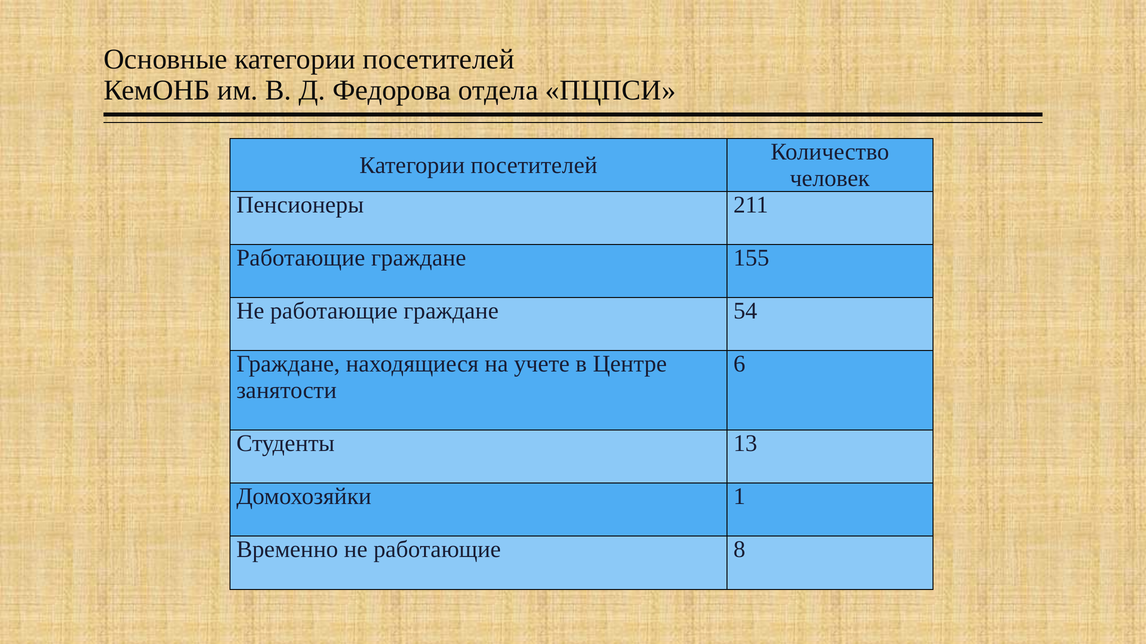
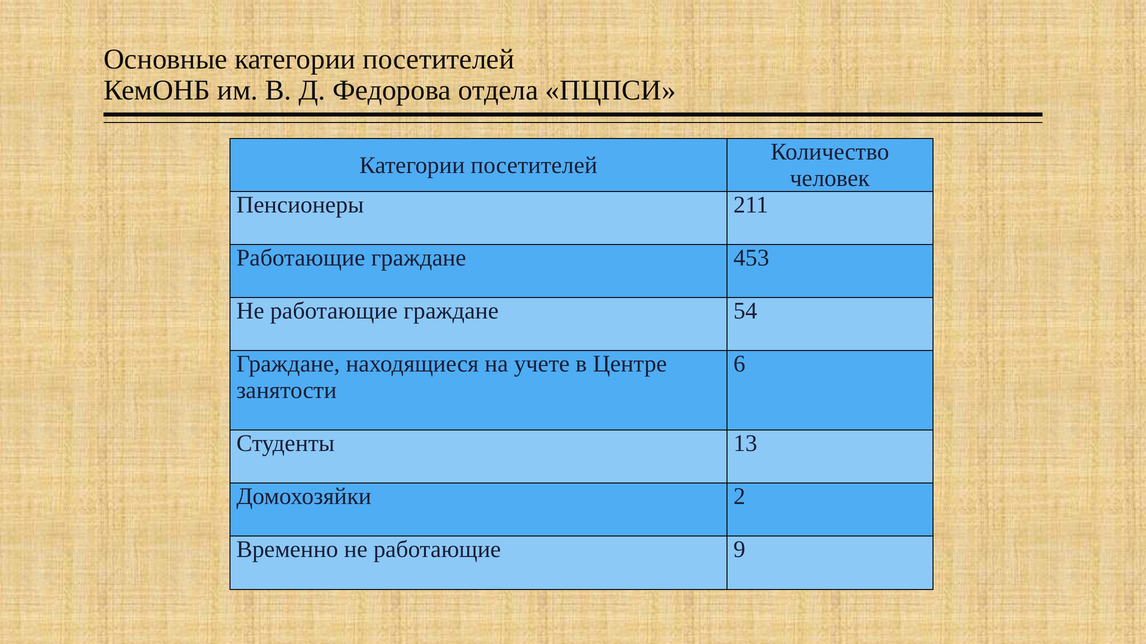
155: 155 -> 453
1: 1 -> 2
8: 8 -> 9
